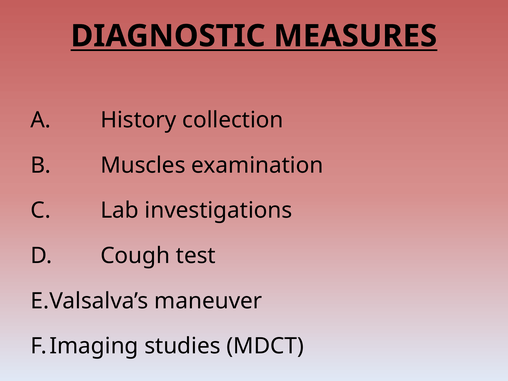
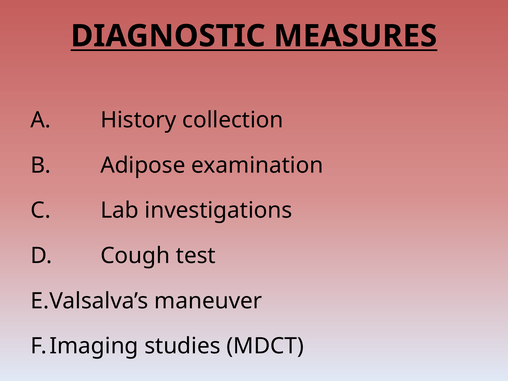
Muscles: Muscles -> Adipose
